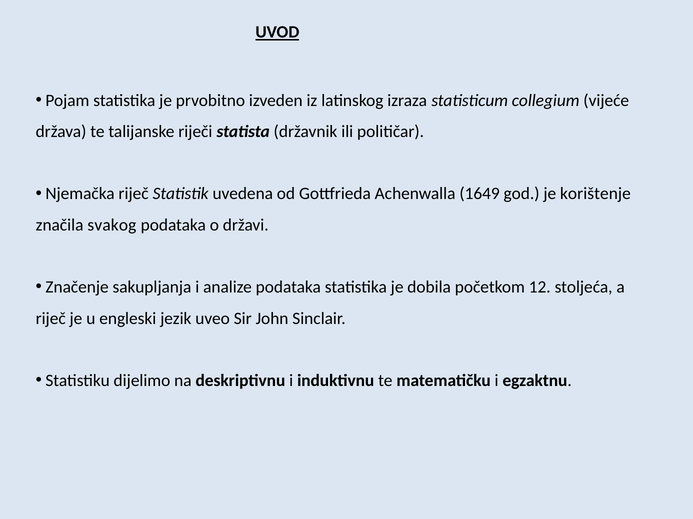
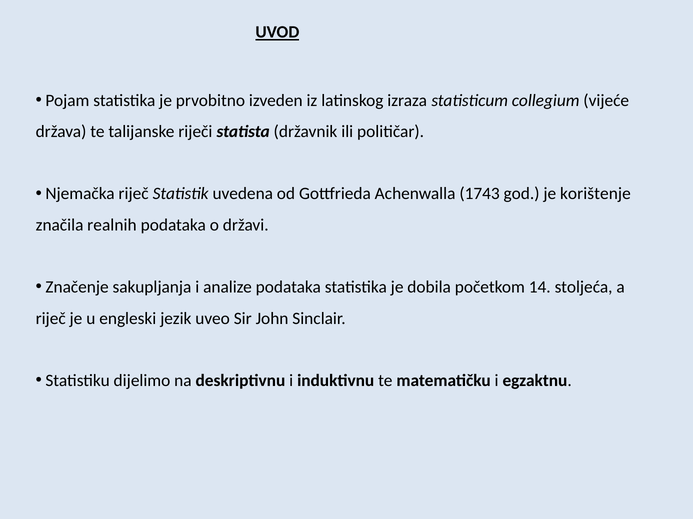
1649: 1649 -> 1743
svakog: svakog -> realnih
12: 12 -> 14
